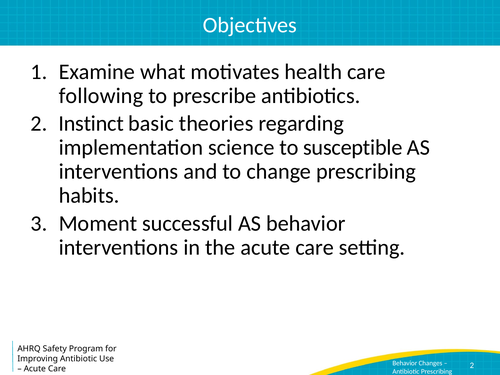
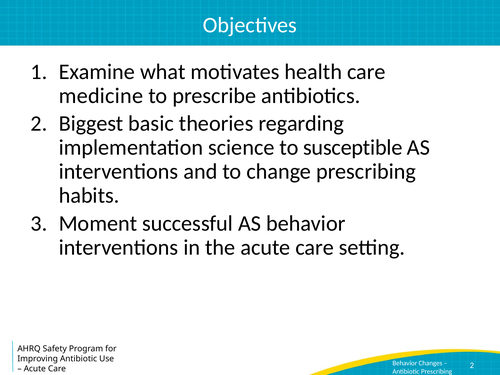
following: following -> medicine
Instinct: Instinct -> Biggest
